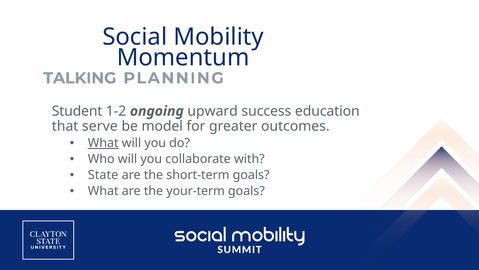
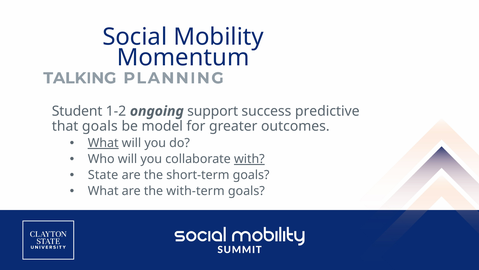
upward: upward -> support
education: education -> predictive
that serve: serve -> goals
with underline: none -> present
your-term: your-term -> with-term
